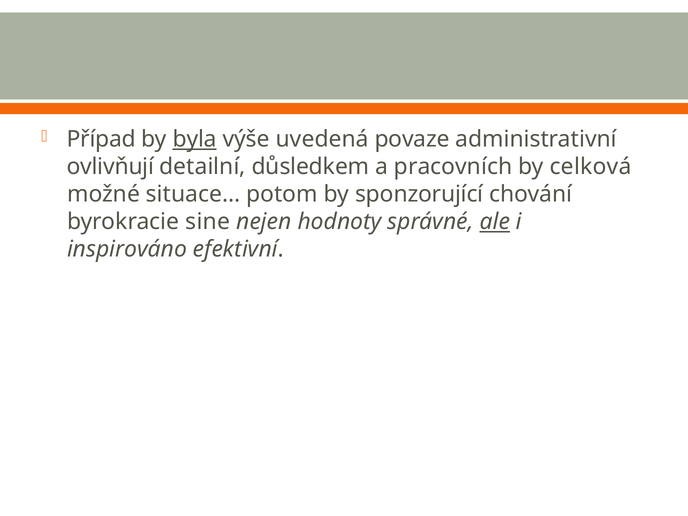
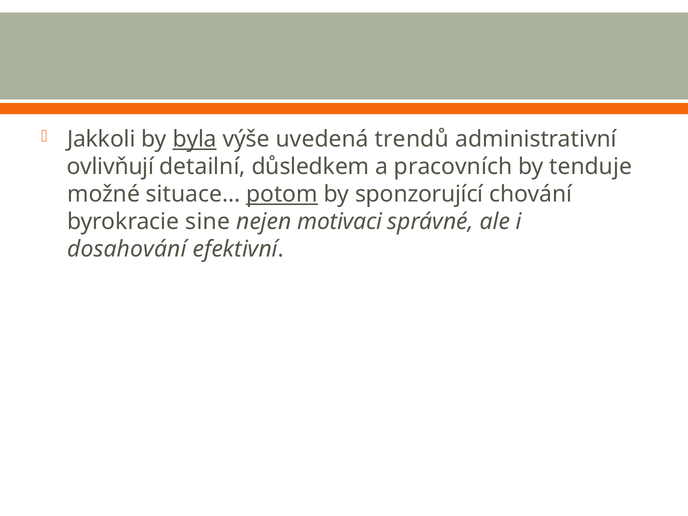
Případ: Případ -> Jakkoli
povaze: povaze -> trendů
celková: celková -> tenduje
potom underline: none -> present
hodnoty: hodnoty -> motivaci
ale underline: present -> none
inspirováno: inspirováno -> dosahování
